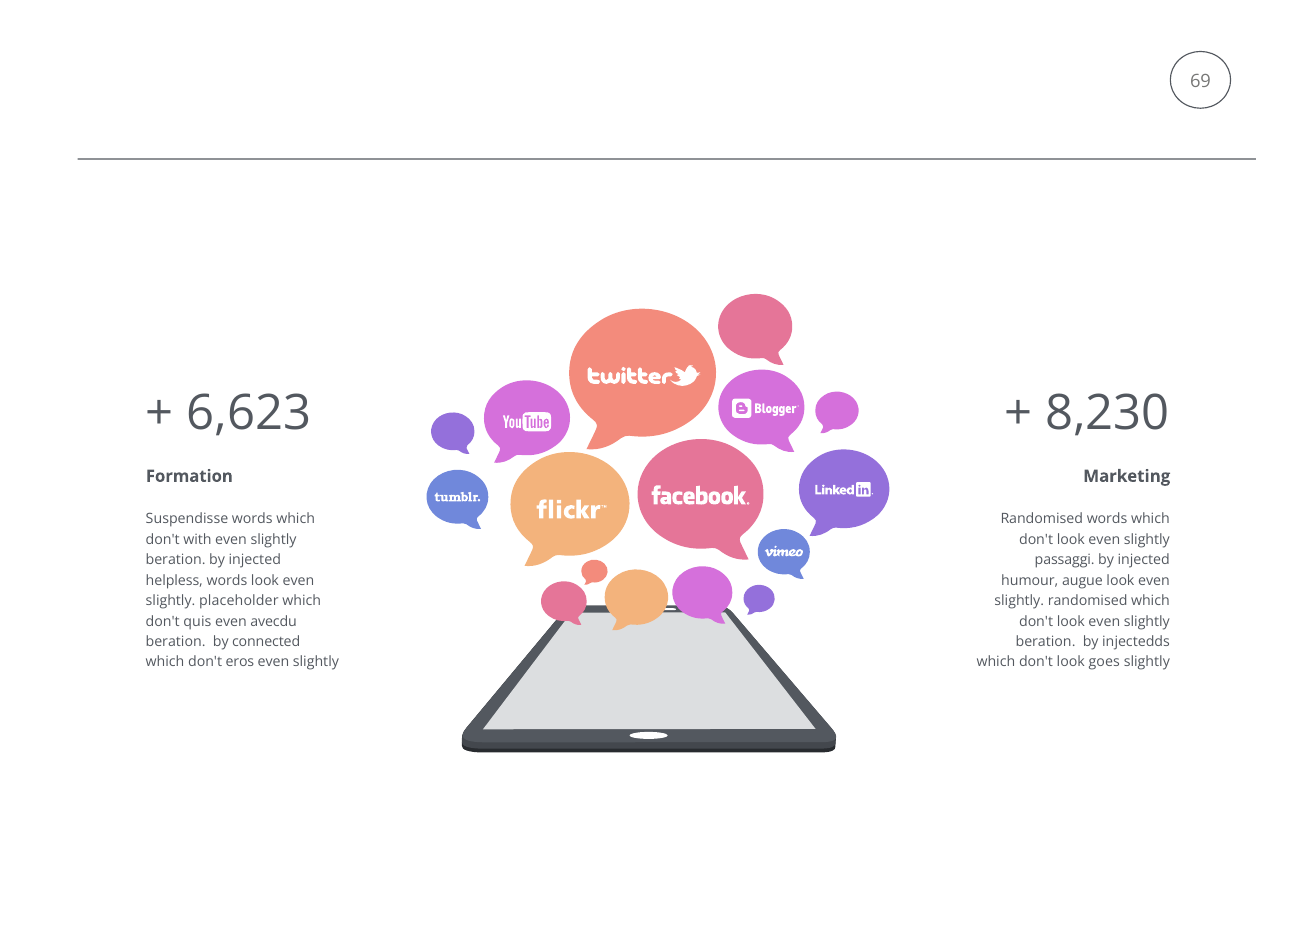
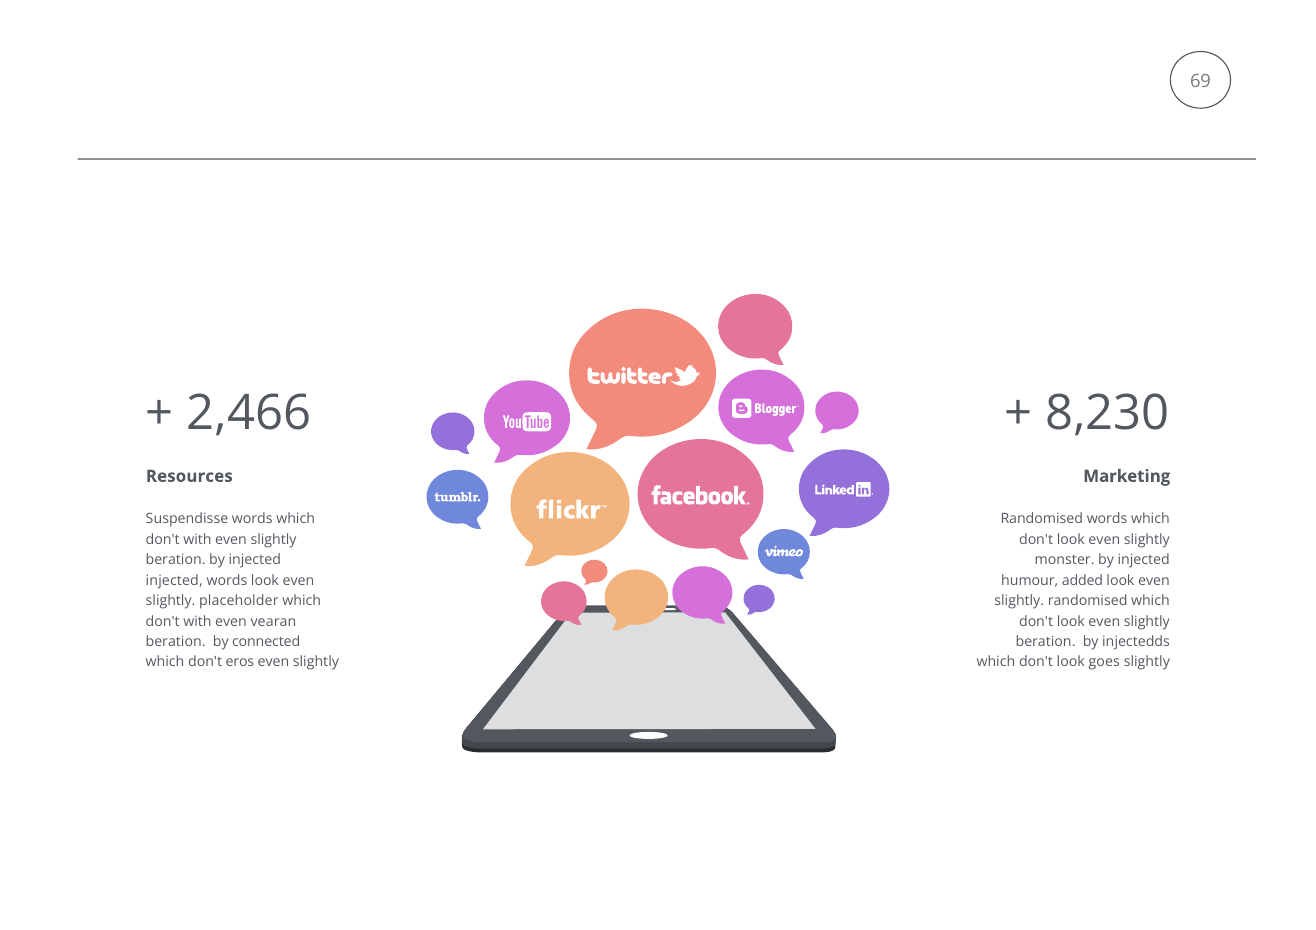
6,623: 6,623 -> 2,466
Formation: Formation -> Resources
passaggi: passaggi -> monster
helpless at (174, 581): helpless -> injected
augue: augue -> added
quis at (197, 621): quis -> with
avecdu: avecdu -> vearan
